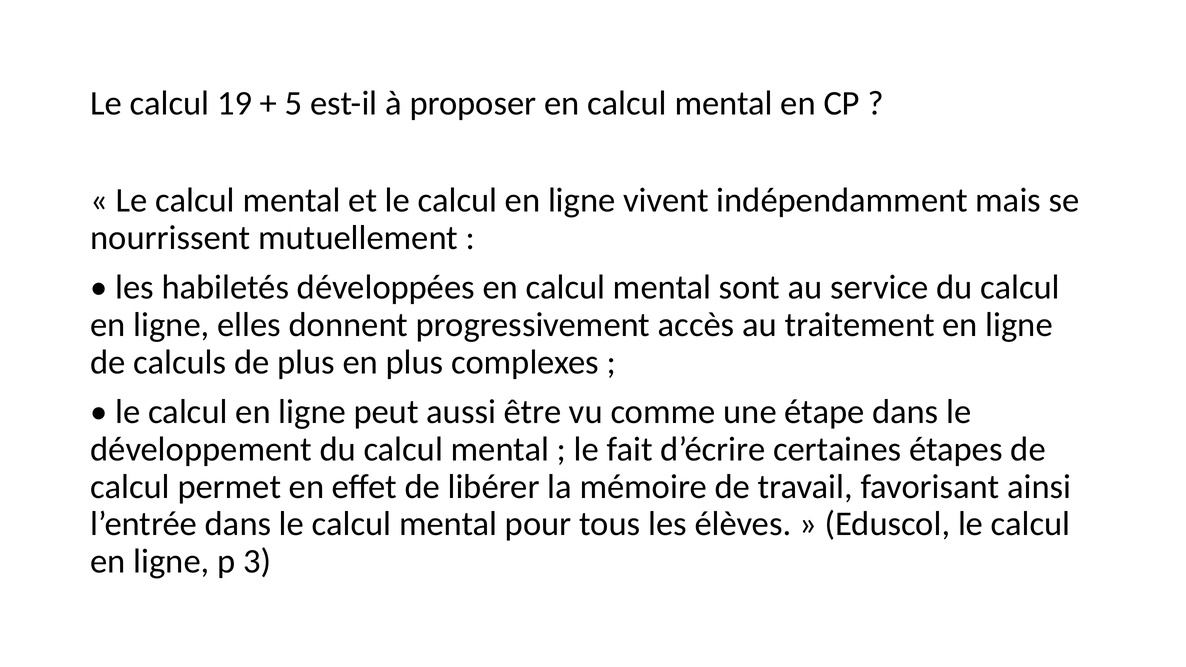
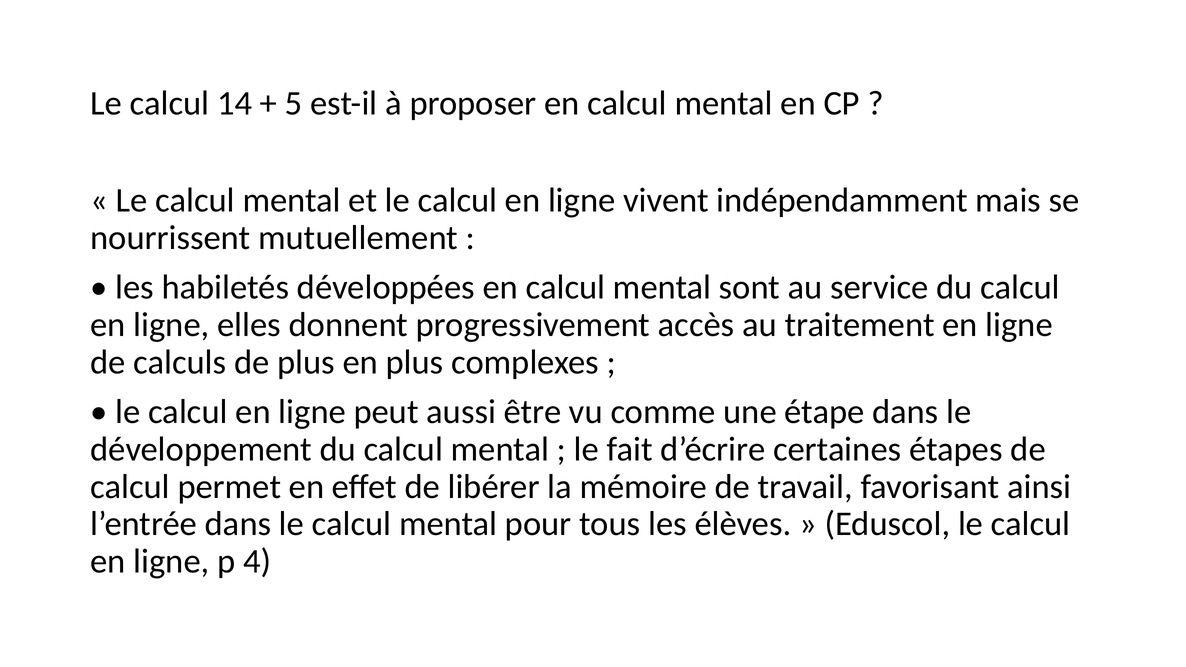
19: 19 -> 14
3: 3 -> 4
